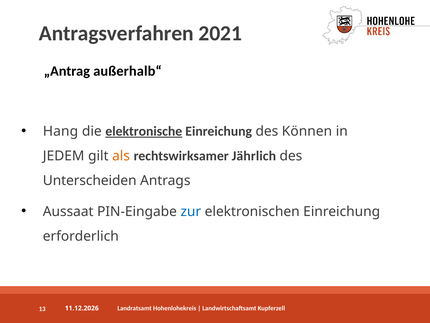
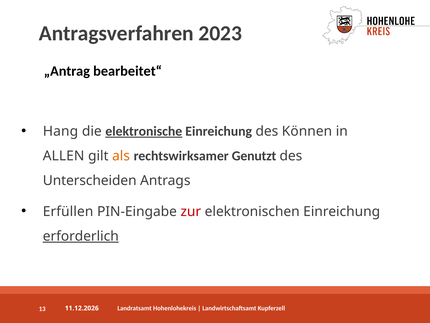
2021: 2021 -> 2023
außerhalb“: außerhalb“ -> bearbeitet“
JEDEM: JEDEM -> ALLEN
Jährlich: Jährlich -> Genutzt
Aussaat: Aussaat -> Erfüllen
zur colour: blue -> red
erforderlich underline: none -> present
